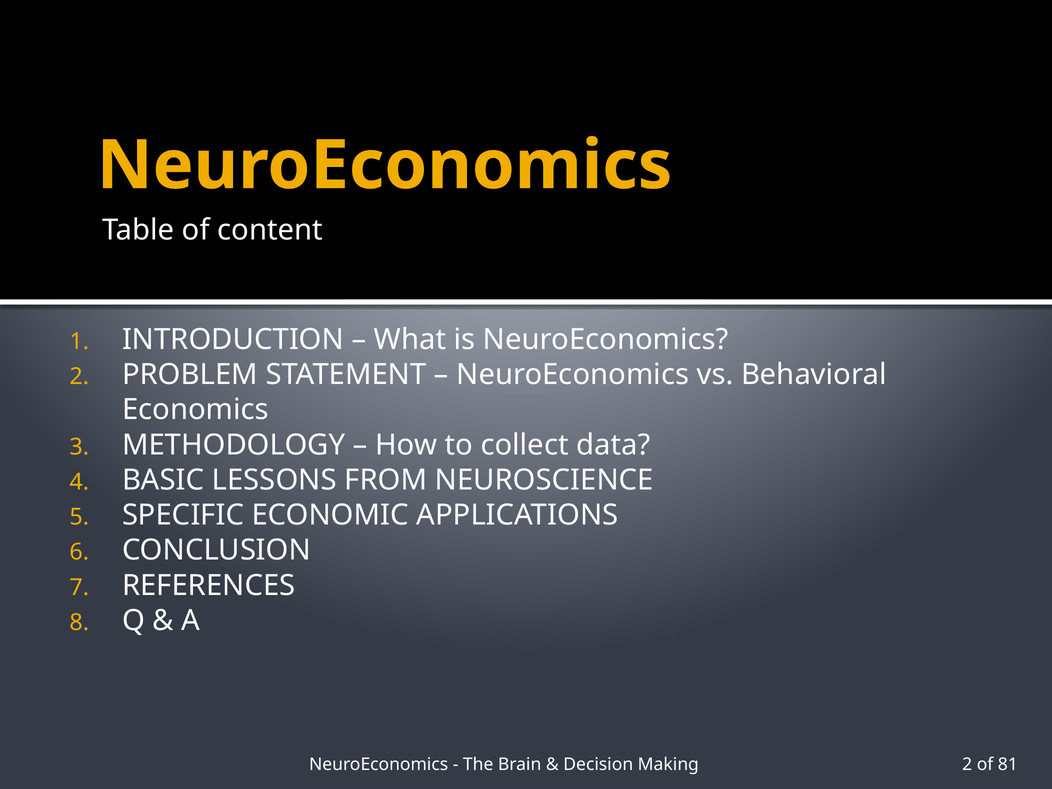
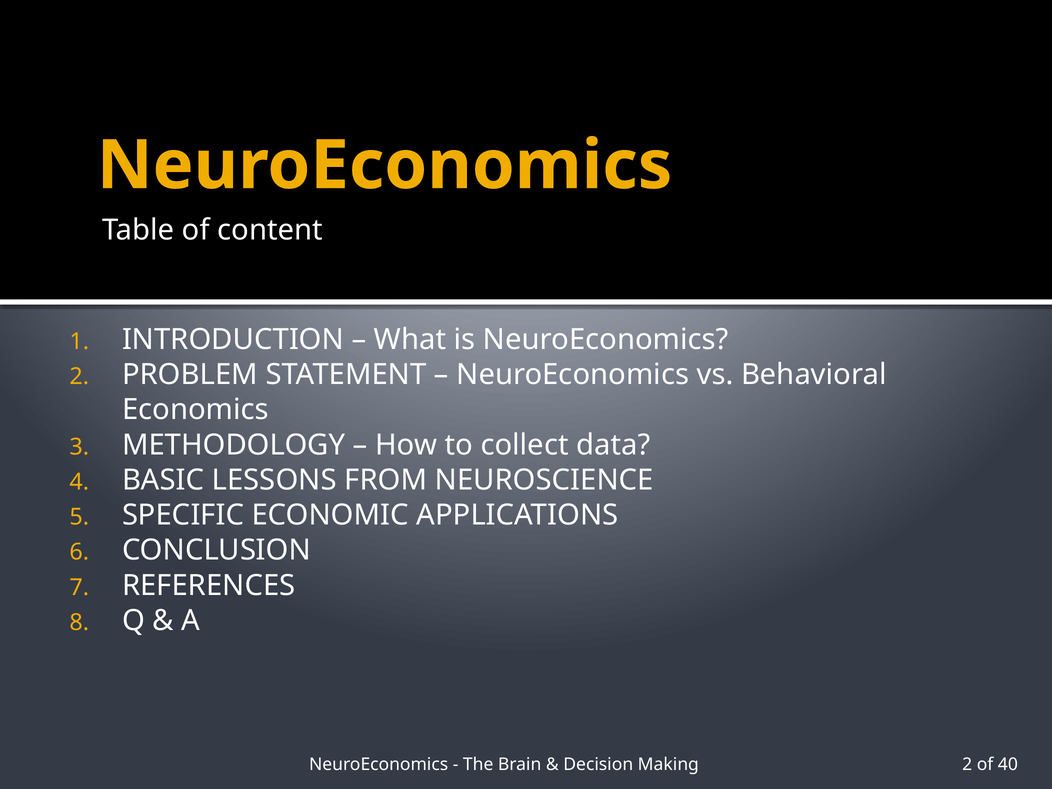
81: 81 -> 40
